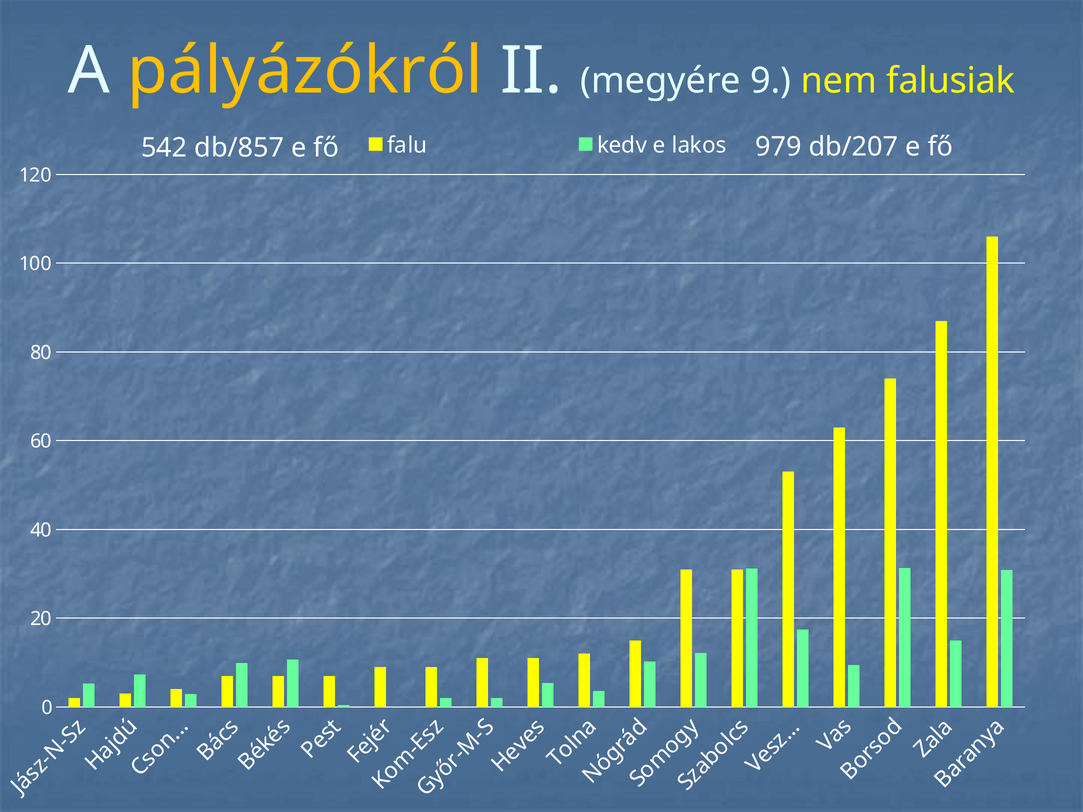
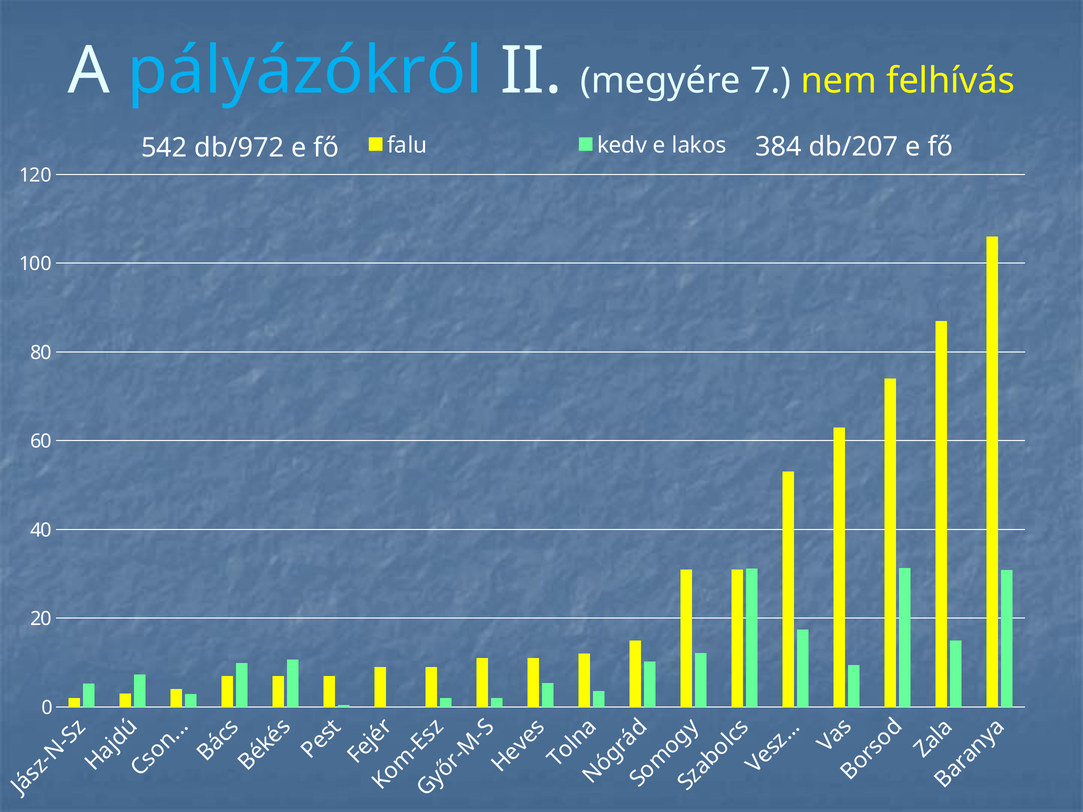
pályázókról colour: yellow -> light blue
9: 9 -> 7
falusiak: falusiak -> felhívás
db/857: db/857 -> db/972
979: 979 -> 384
